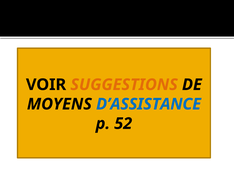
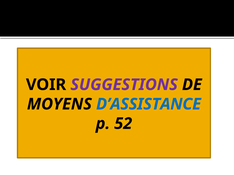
SUGGESTIONS colour: orange -> purple
